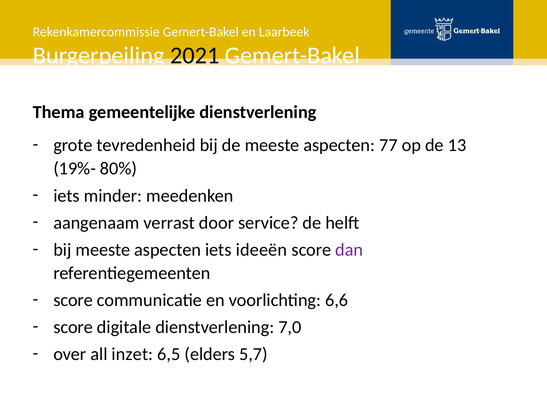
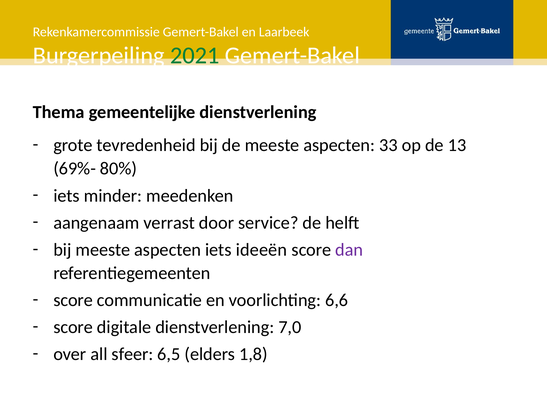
2021 colour: black -> green
77: 77 -> 33
19%-: 19%- -> 69%-
inzet: inzet -> sfeer
5,7: 5,7 -> 1,8
